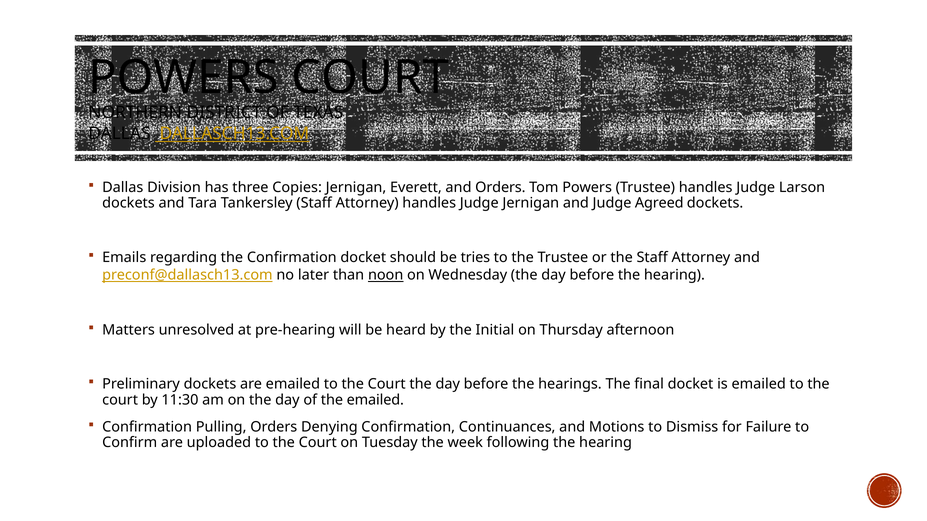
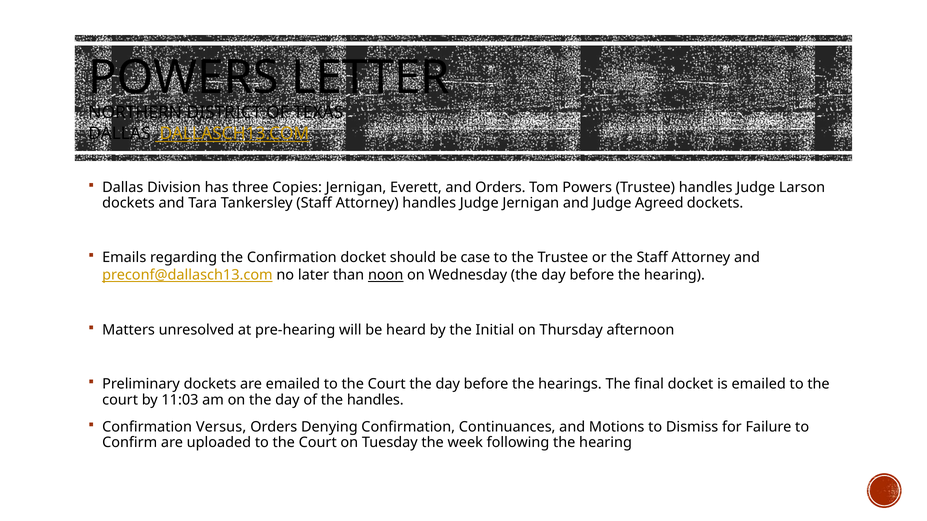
POWERS COURT: COURT -> LETTER
tries: tries -> case
11:30: 11:30 -> 11:03
the emailed: emailed -> handles
Pulling: Pulling -> Versus
